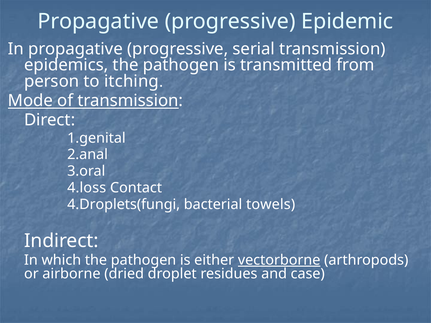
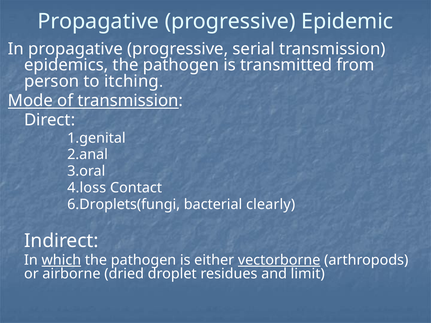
4.Droplets(fungi: 4.Droplets(fungi -> 6.Droplets(fungi
towels: towels -> clearly
which underline: none -> present
case: case -> limit
